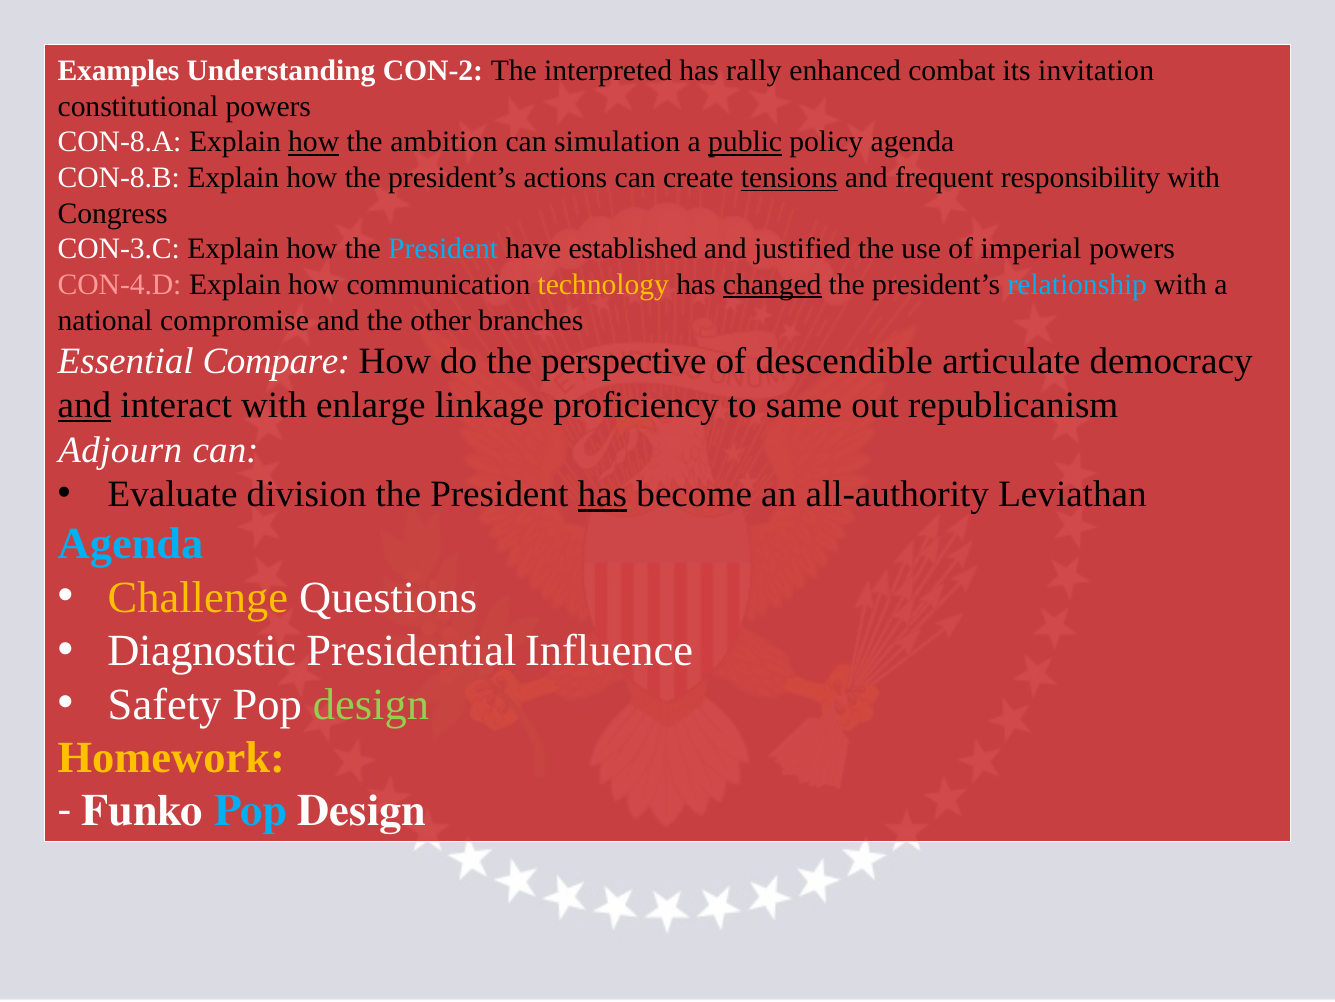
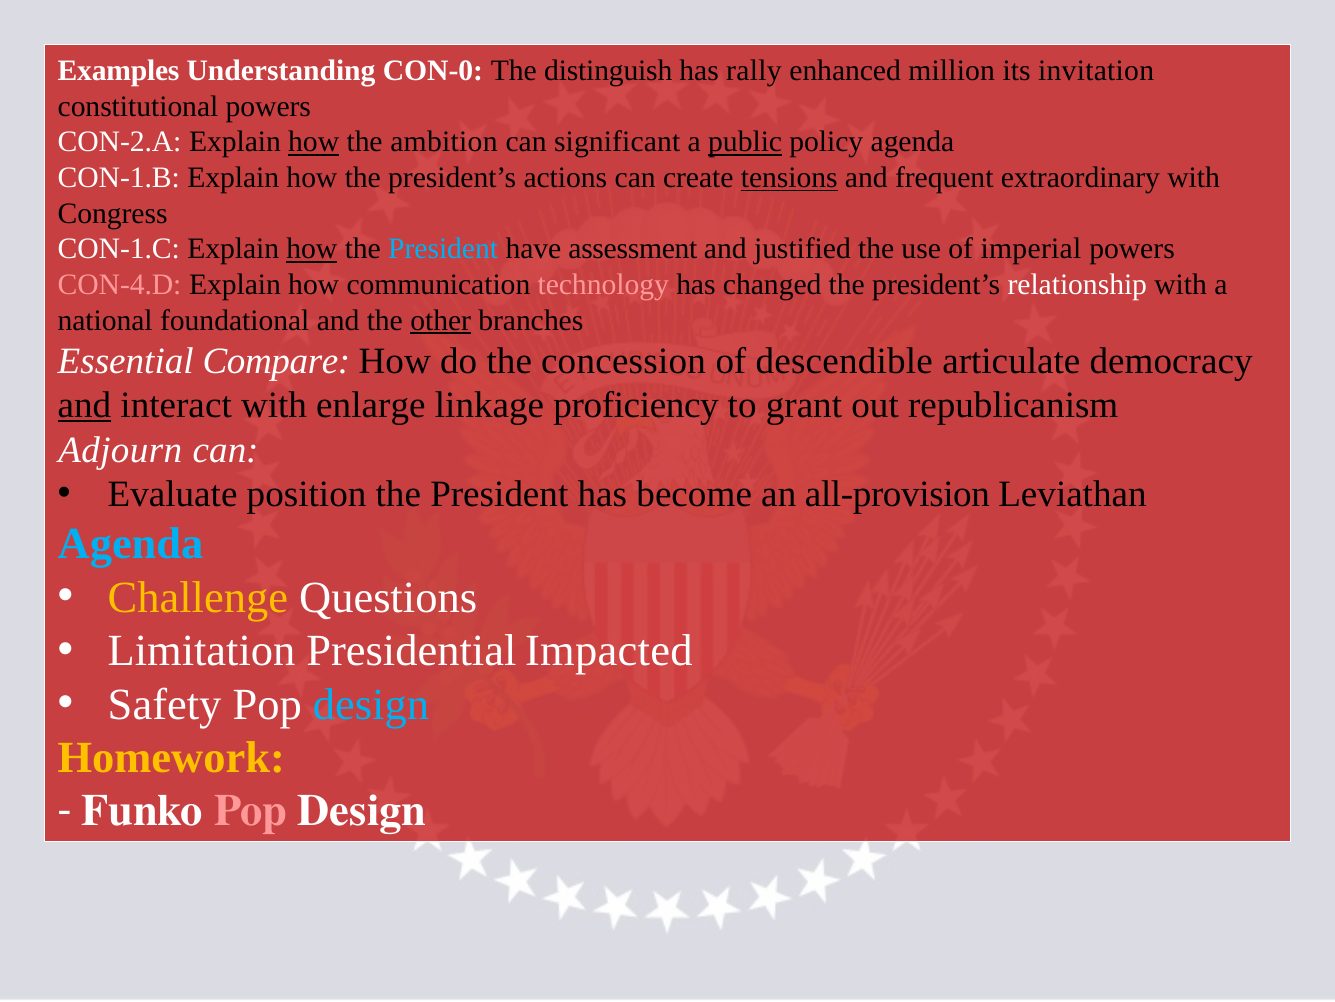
CON-2: CON-2 -> CON-0
interpreted: interpreted -> distinguish
combat: combat -> million
CON-8.A: CON-8.A -> CON-2.A
simulation: simulation -> significant
CON-8.B: CON-8.B -> CON-1.B
responsibility: responsibility -> extraordinary
CON-3.C: CON-3.C -> CON-1.C
how at (312, 249) underline: none -> present
established: established -> assessment
technology colour: yellow -> pink
changed underline: present -> none
relationship colour: light blue -> white
compromise: compromise -> foundational
other underline: none -> present
perspective: perspective -> concession
same: same -> grant
division: division -> position
has at (602, 494) underline: present -> none
all-authority: all-authority -> all-provision
Diagnostic: Diagnostic -> Limitation
Influence: Influence -> Impacted
design at (371, 704) colour: light green -> light blue
Pop at (251, 811) colour: light blue -> pink
